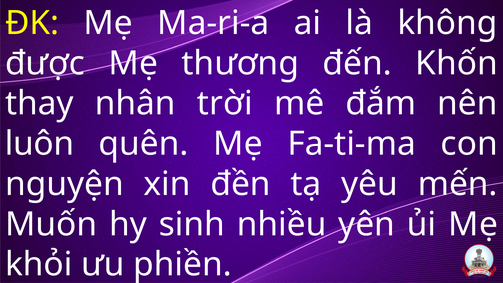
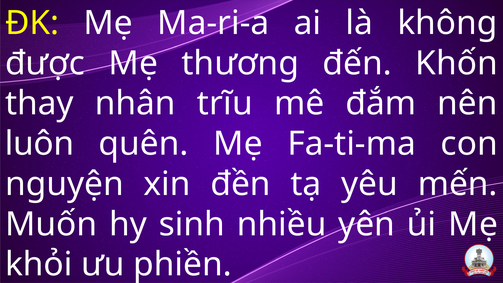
trời: trời -> trĩu
